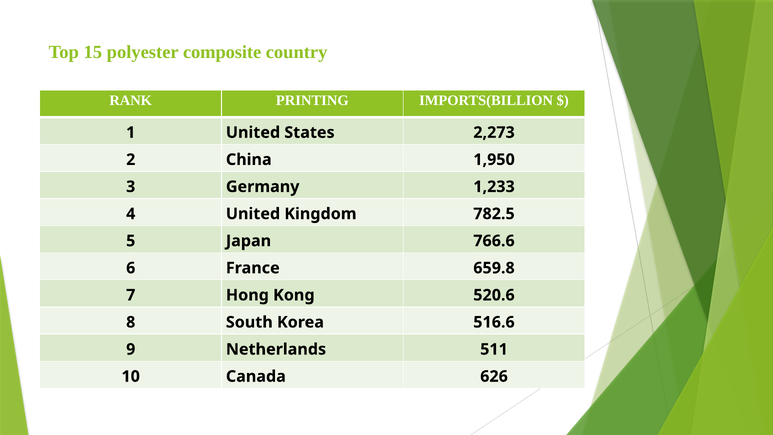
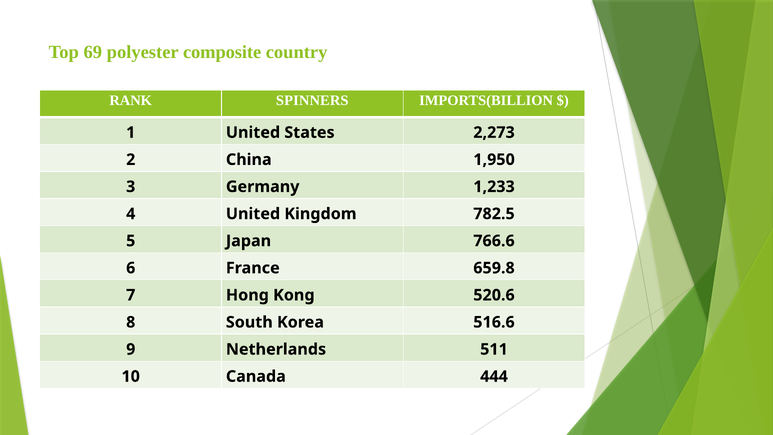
15: 15 -> 69
PRINTING: PRINTING -> SPINNERS
626: 626 -> 444
